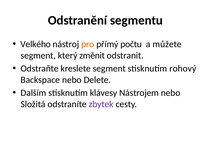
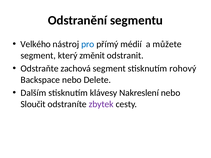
pro colour: orange -> blue
počtu: počtu -> médií
kreslete: kreslete -> zachová
Nástrojem: Nástrojem -> Nakreslení
Složitá: Složitá -> Sloučit
